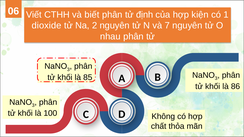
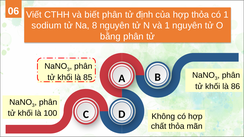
hợp kiện: kiện -> thỏa
dioxide: dioxide -> sodium
2: 2 -> 8
và 7: 7 -> 1
nhau: nhau -> bằng
